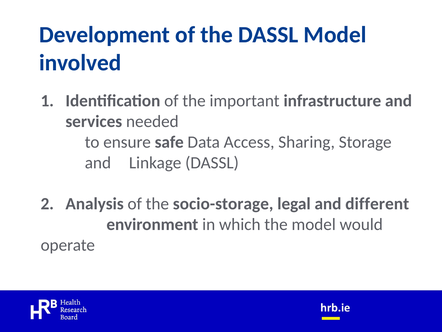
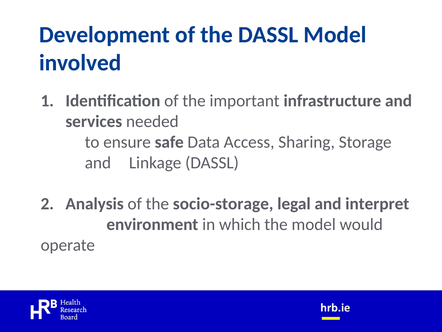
different: different -> interpret
